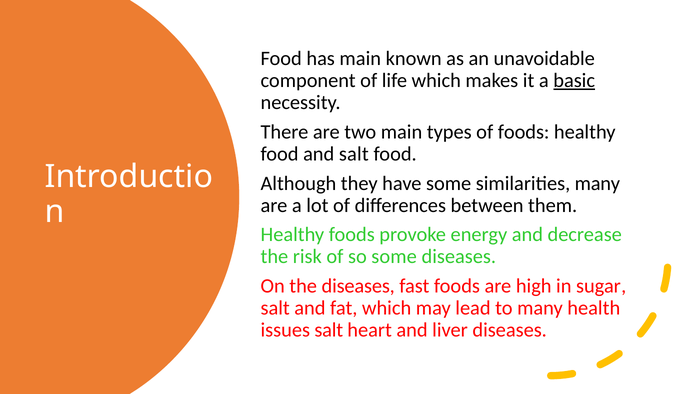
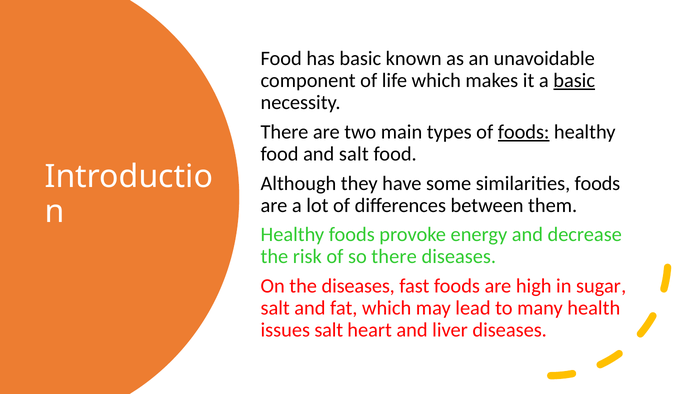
has main: main -> basic
foods at (524, 132) underline: none -> present
similarities many: many -> foods
so some: some -> there
